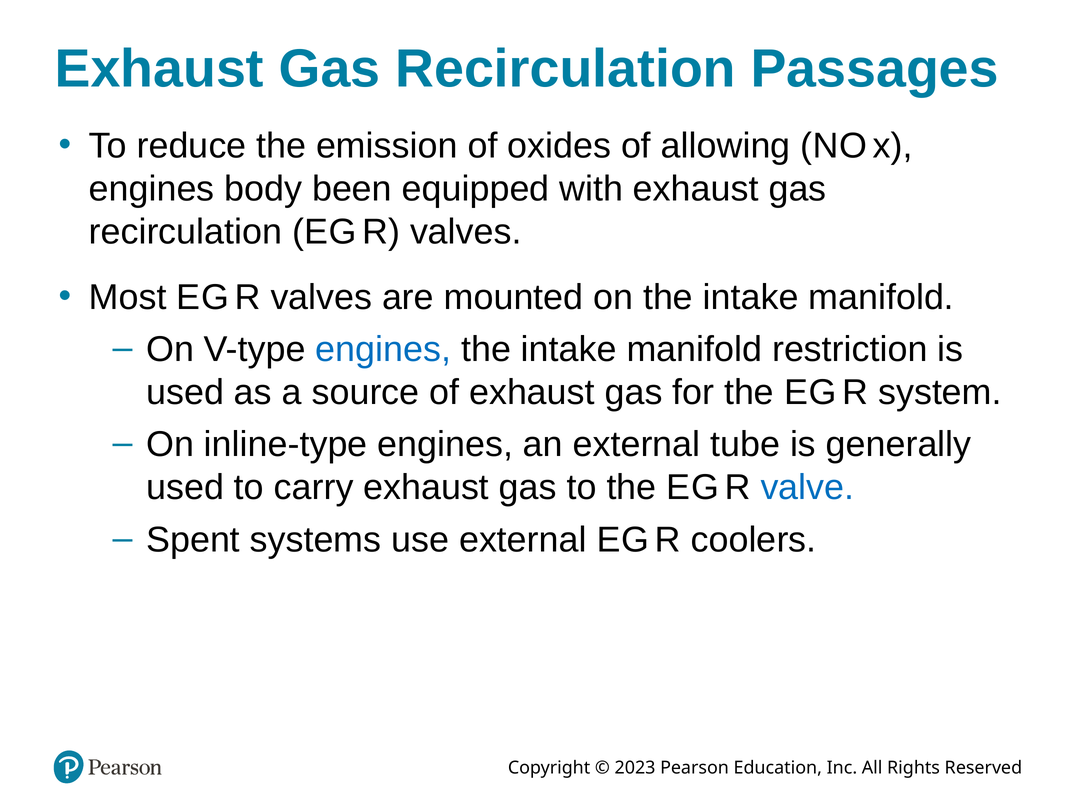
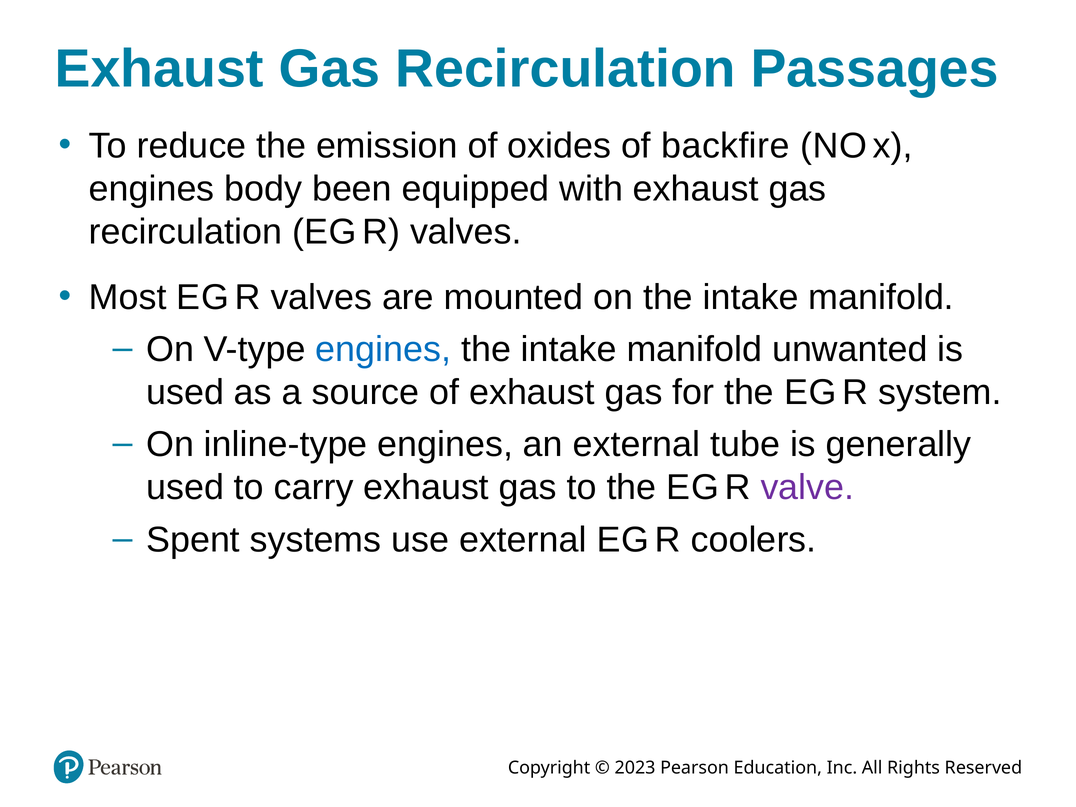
allowing: allowing -> backfire
restriction: restriction -> unwanted
valve colour: blue -> purple
